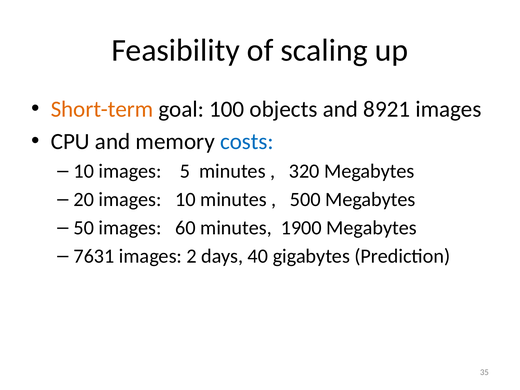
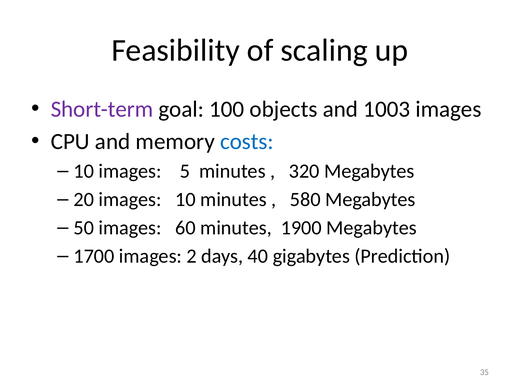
Short-term colour: orange -> purple
8921: 8921 -> 1003
500: 500 -> 580
7631: 7631 -> 1700
